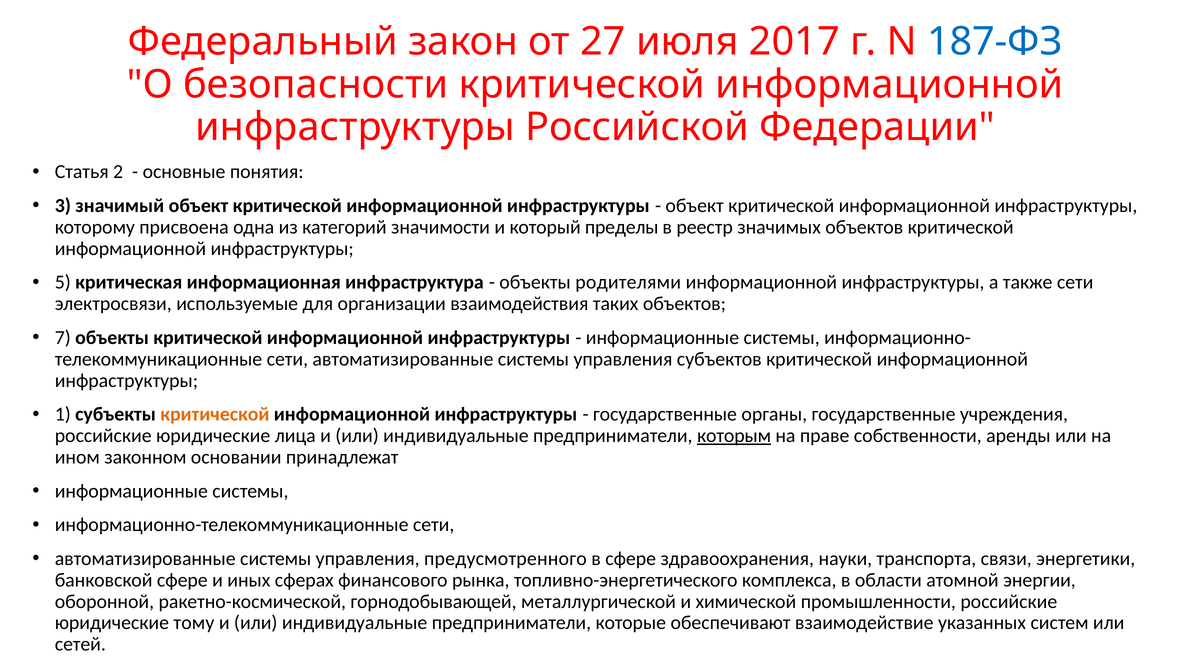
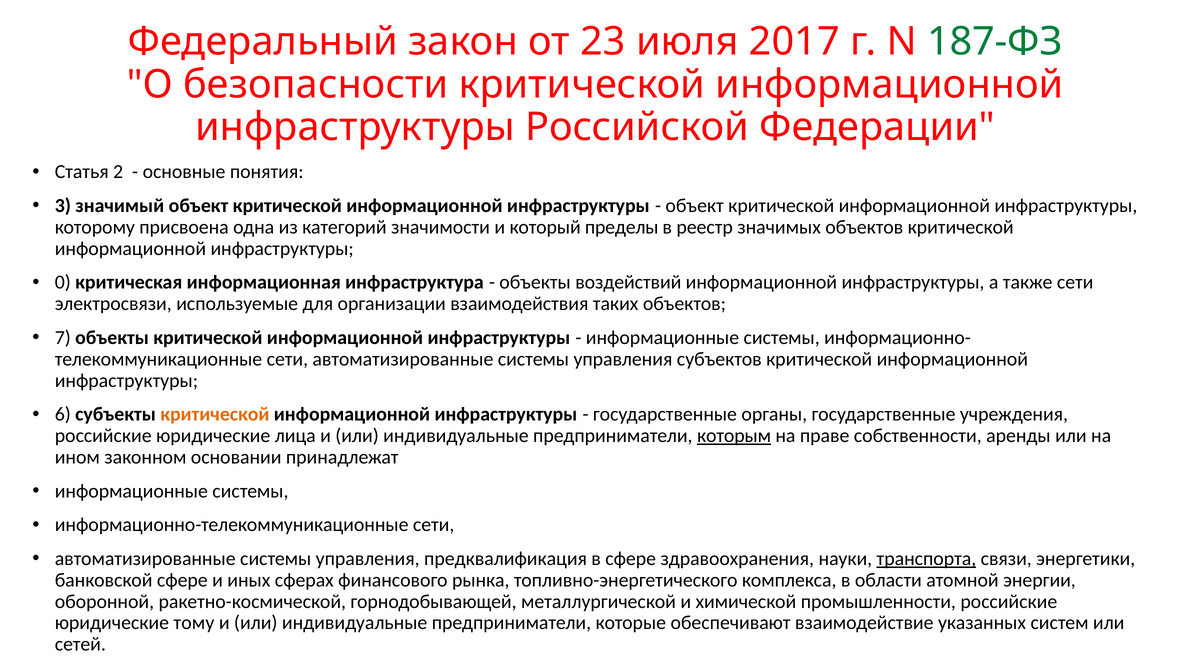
27: 27 -> 23
187-ФЗ colour: blue -> green
5: 5 -> 0
родителями: родителями -> воздействий
1: 1 -> 6
предусмотренного: предусмотренного -> предквалификация
транспорта underline: none -> present
